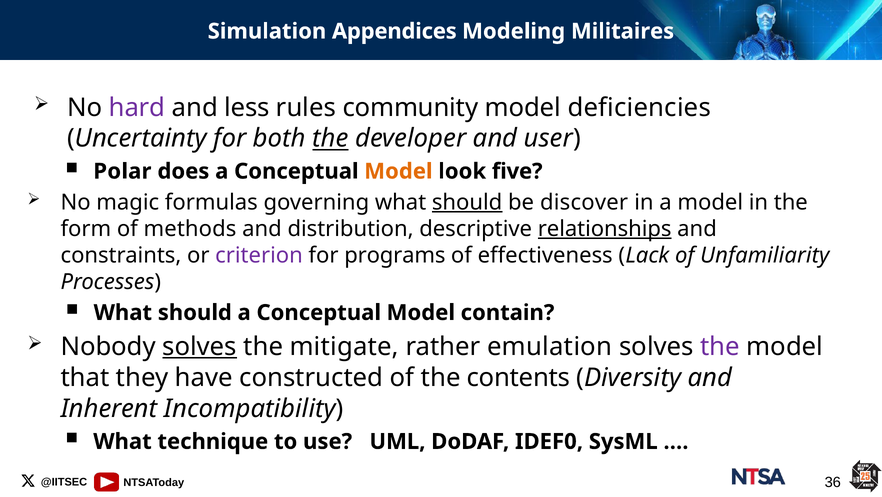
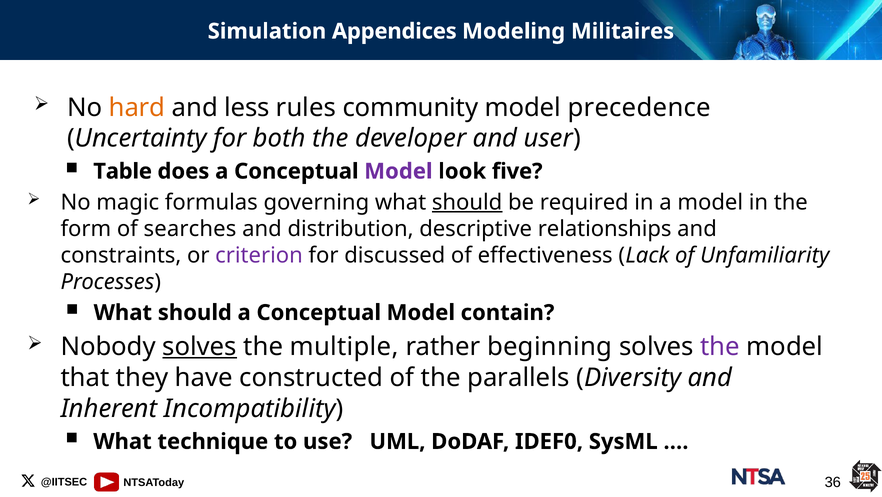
hard colour: purple -> orange
deficiencies: deficiencies -> precedence
the at (330, 138) underline: present -> none
Polar: Polar -> Table
Model at (398, 171) colour: orange -> purple
discover: discover -> required
methods: methods -> searches
relationships underline: present -> none
programs: programs -> discussed
mitigate: mitigate -> multiple
emulation: emulation -> beginning
contents: contents -> parallels
